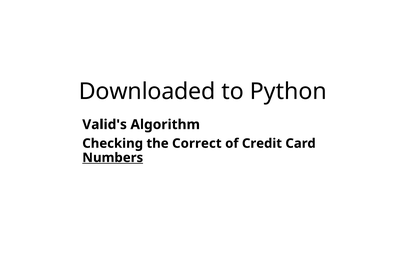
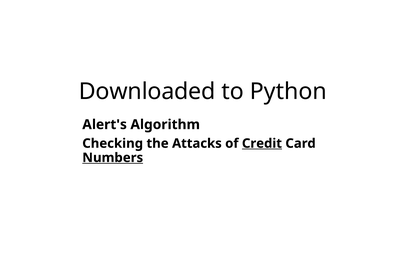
Valid's: Valid's -> Alert's
Correct: Correct -> Attacks
Credit underline: none -> present
